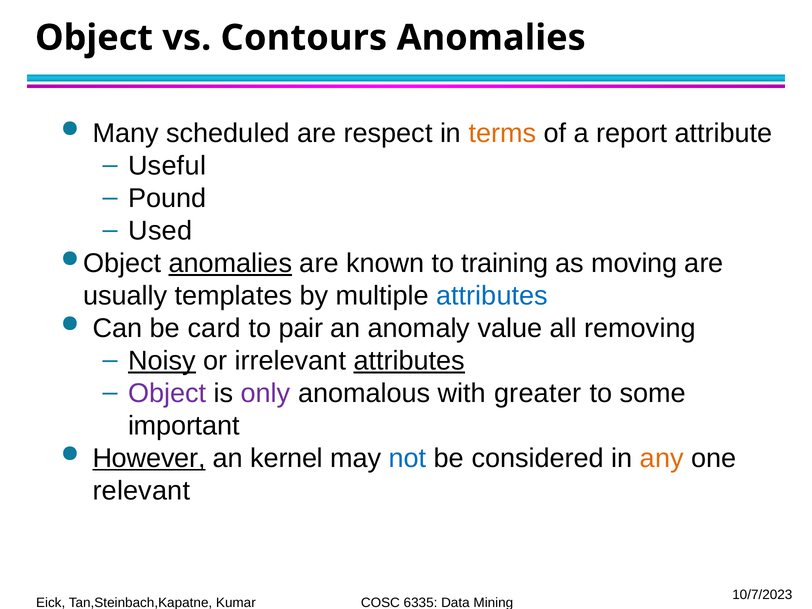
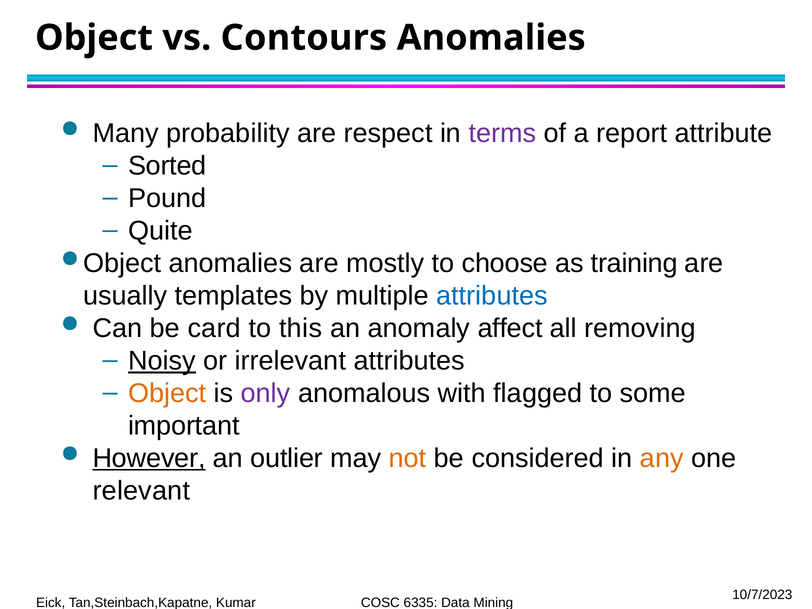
scheduled: scheduled -> probability
terms colour: orange -> purple
Useful: Useful -> Sorted
Used: Used -> Quite
anomalies at (230, 263) underline: present -> none
known: known -> mostly
training: training -> choose
moving: moving -> training
pair: pair -> this
value: value -> affect
attributes at (409, 361) underline: present -> none
Object at (167, 393) colour: purple -> orange
greater: greater -> flagged
kernel: kernel -> outlier
not colour: blue -> orange
